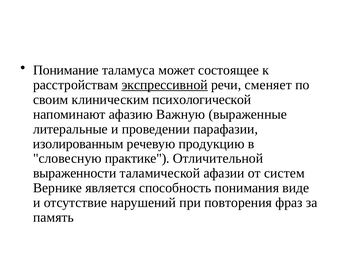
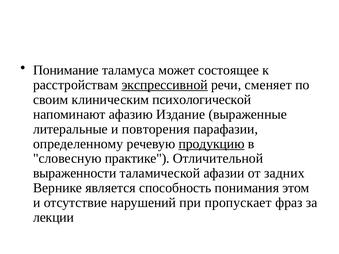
Важную: Важную -> Издание
проведении: проведении -> повторения
изолированным: изолированным -> определенному
продукцию underline: none -> present
систем: систем -> задних
виде: виде -> этом
повторения: повторения -> пропускает
память: память -> лекции
